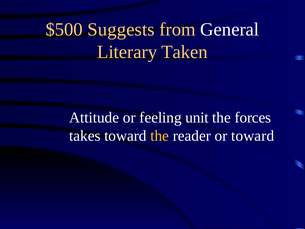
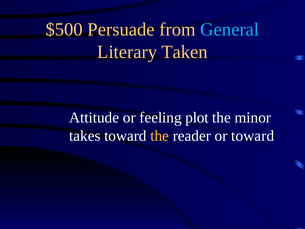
Suggests: Suggests -> Persuade
General colour: white -> light blue
unit: unit -> plot
forces: forces -> minor
